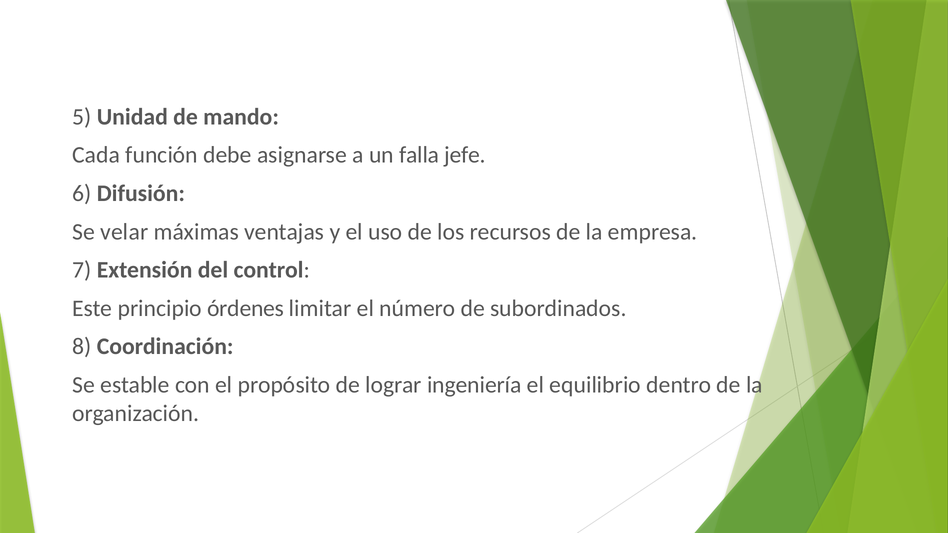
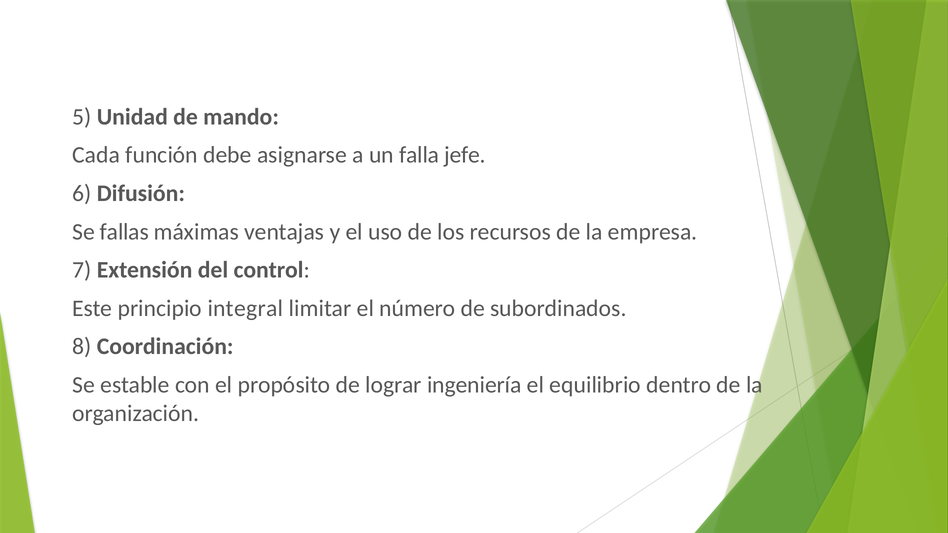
velar: velar -> fallas
órdenes: órdenes -> integral
